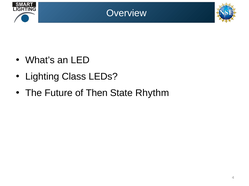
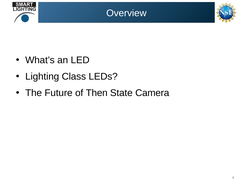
Rhythm: Rhythm -> Camera
